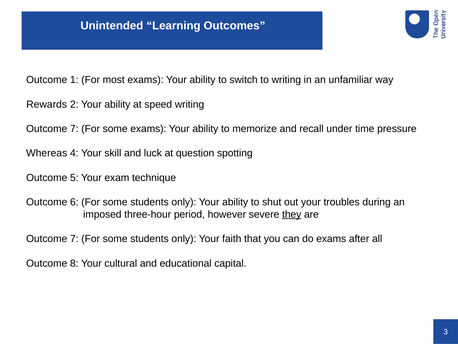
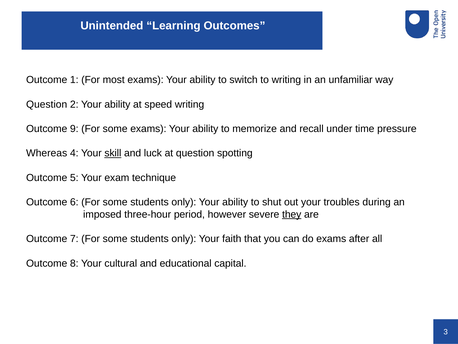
Rewards at (47, 104): Rewards -> Question
7 at (74, 129): 7 -> 9
skill underline: none -> present
